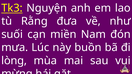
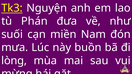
Rằng: Rằng -> Phán
